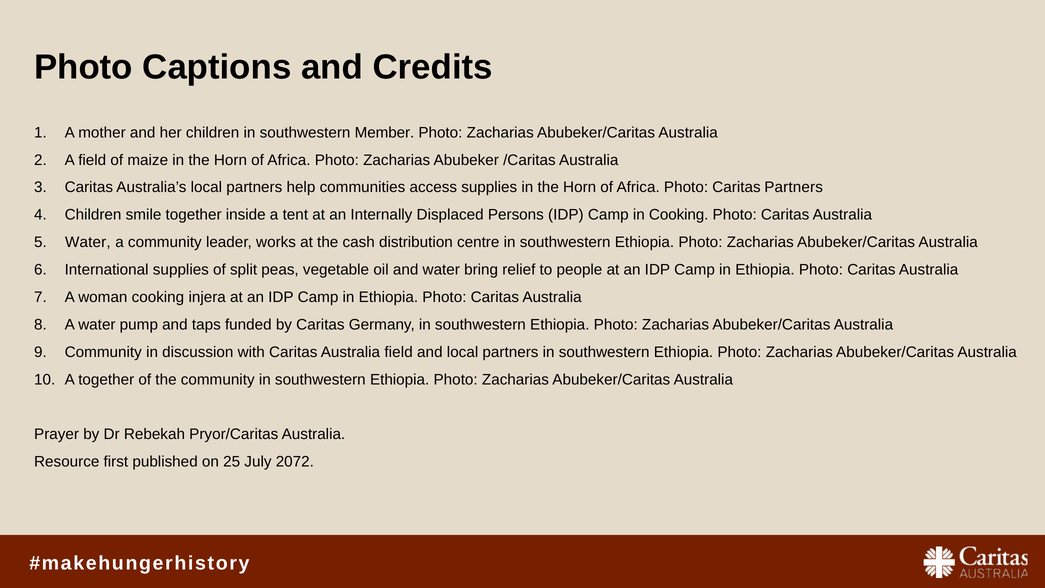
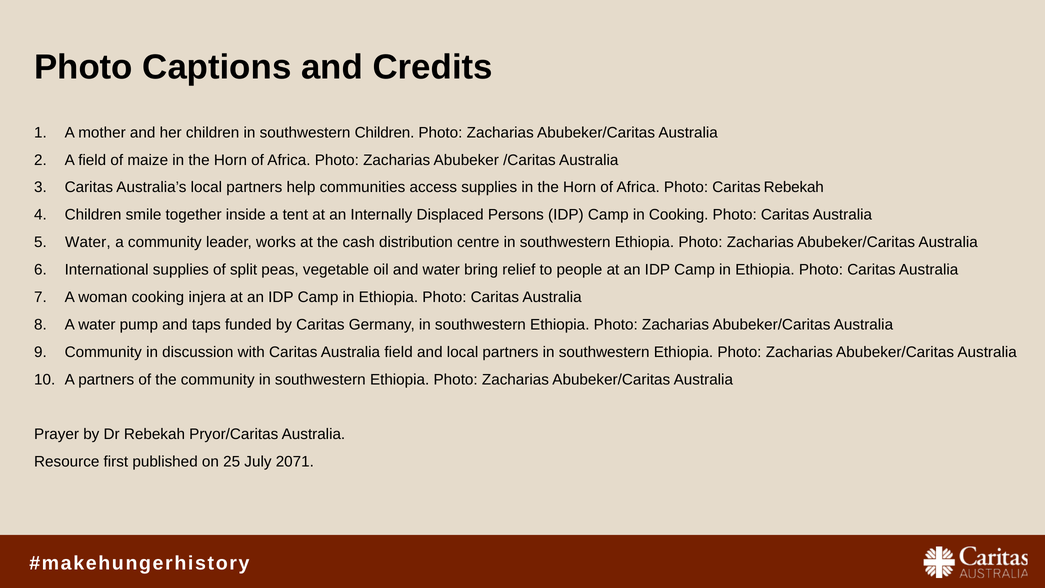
southwestern Member: Member -> Children
Caritas Partners: Partners -> Rebekah
A together: together -> partners
2072: 2072 -> 2071
